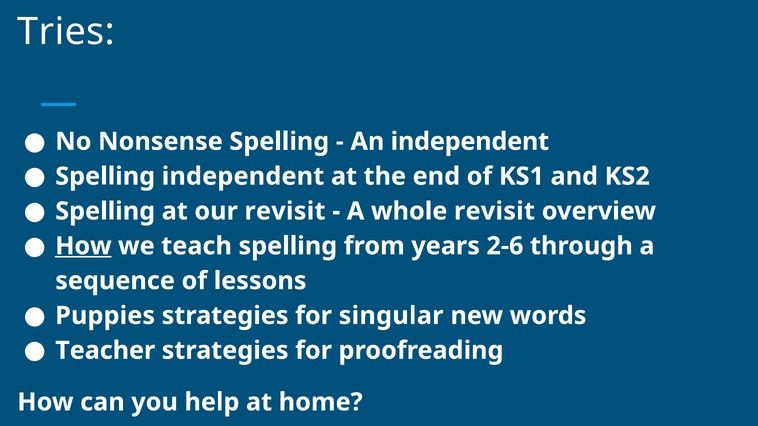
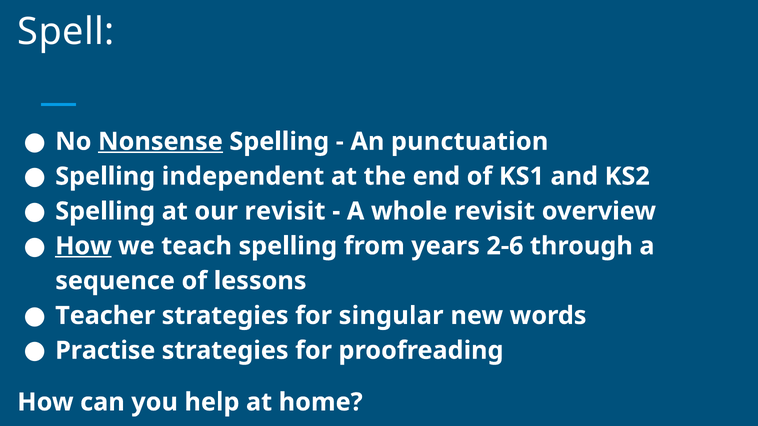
Tries: Tries -> Spell
Nonsense underline: none -> present
An independent: independent -> punctuation
Puppies: Puppies -> Teacher
Teacher: Teacher -> Practise
